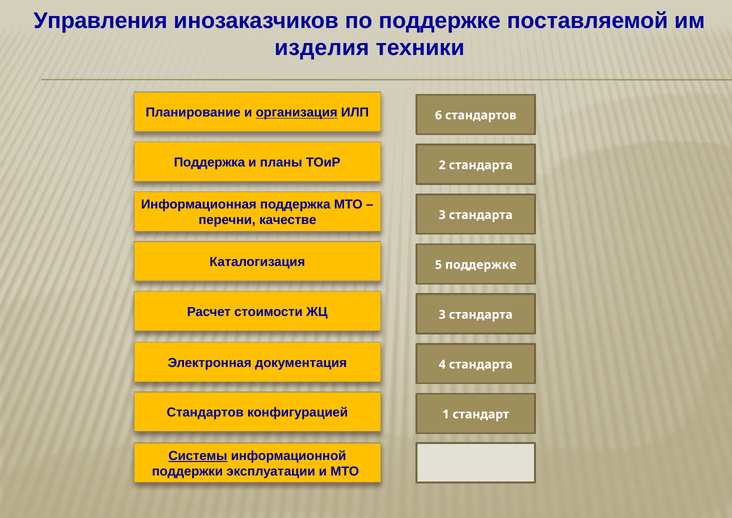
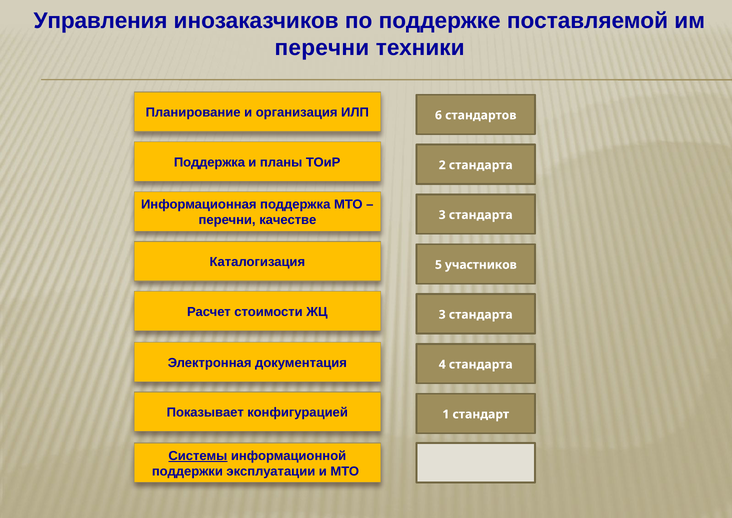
изделия at (322, 48): изделия -> перечни
организация underline: present -> none
5 поддержке: поддержке -> участников
Стандартов at (205, 413): Стандартов -> Показывает
